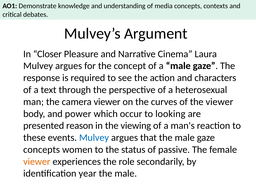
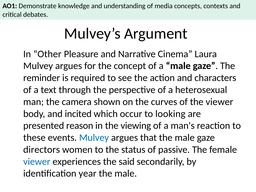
Closer: Closer -> Other
response: response -> reminder
camera viewer: viewer -> shown
power: power -> incited
concepts at (42, 150): concepts -> directors
viewer at (37, 162) colour: orange -> blue
role: role -> said
